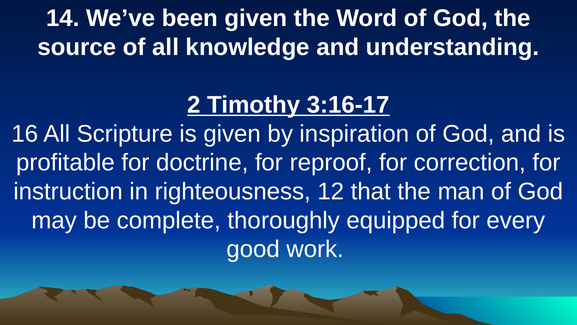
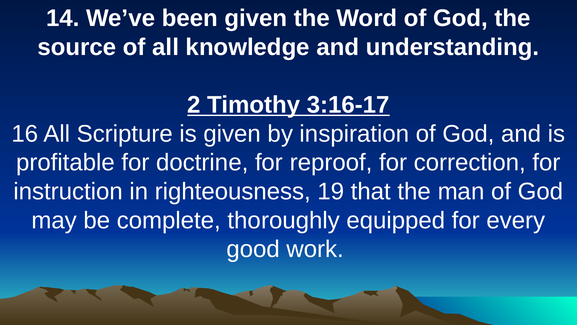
12: 12 -> 19
